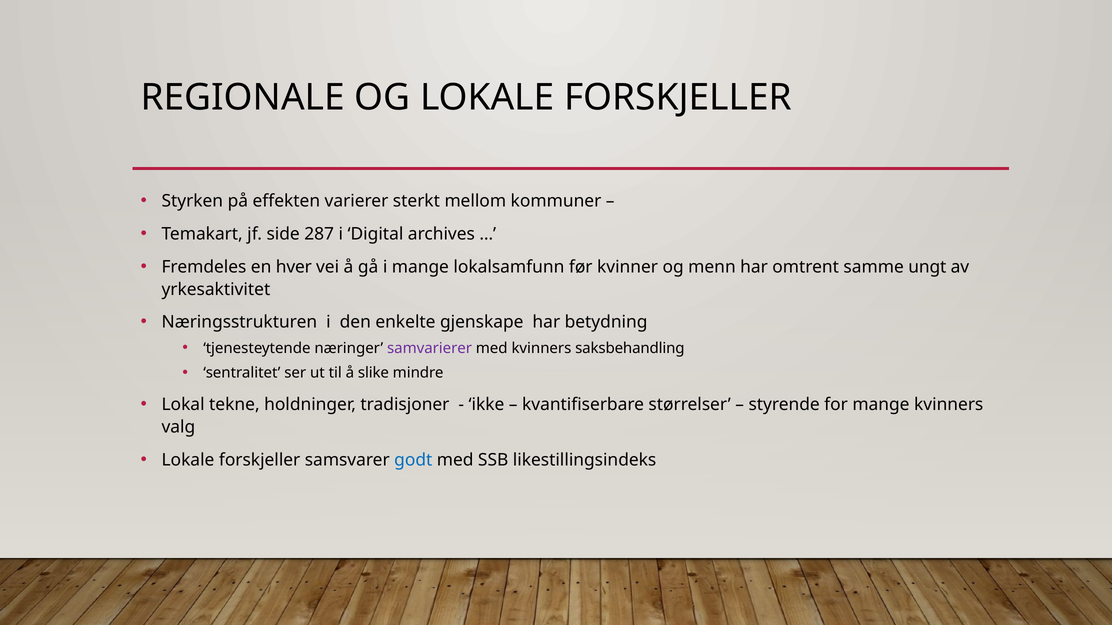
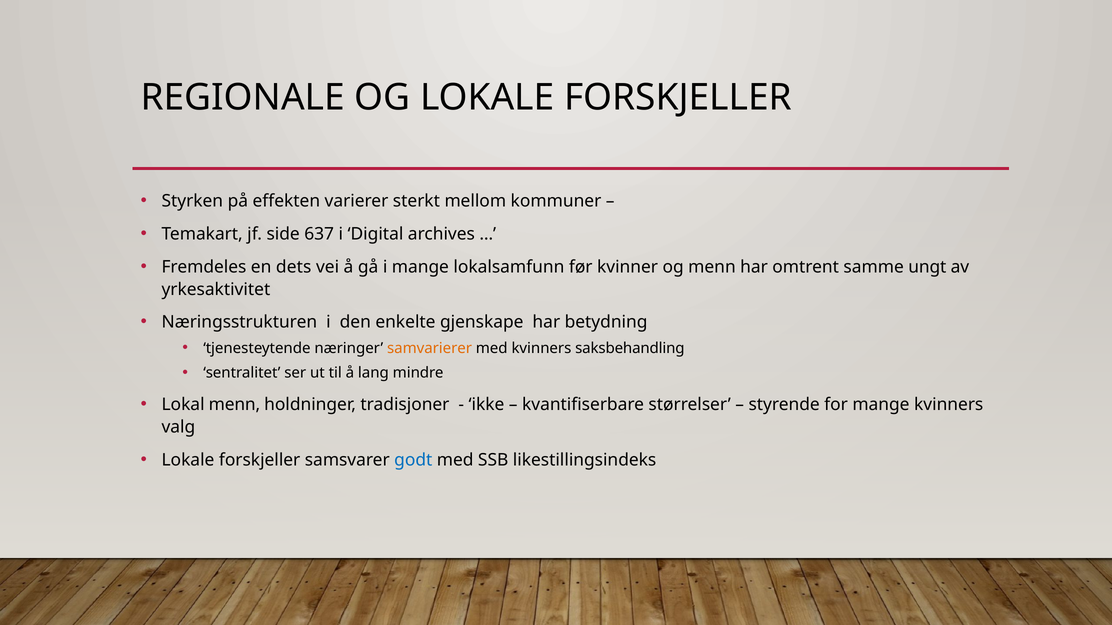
287: 287 -> 637
hver: hver -> dets
samvarierer colour: purple -> orange
slike: slike -> lang
Lokal tekne: tekne -> menn
